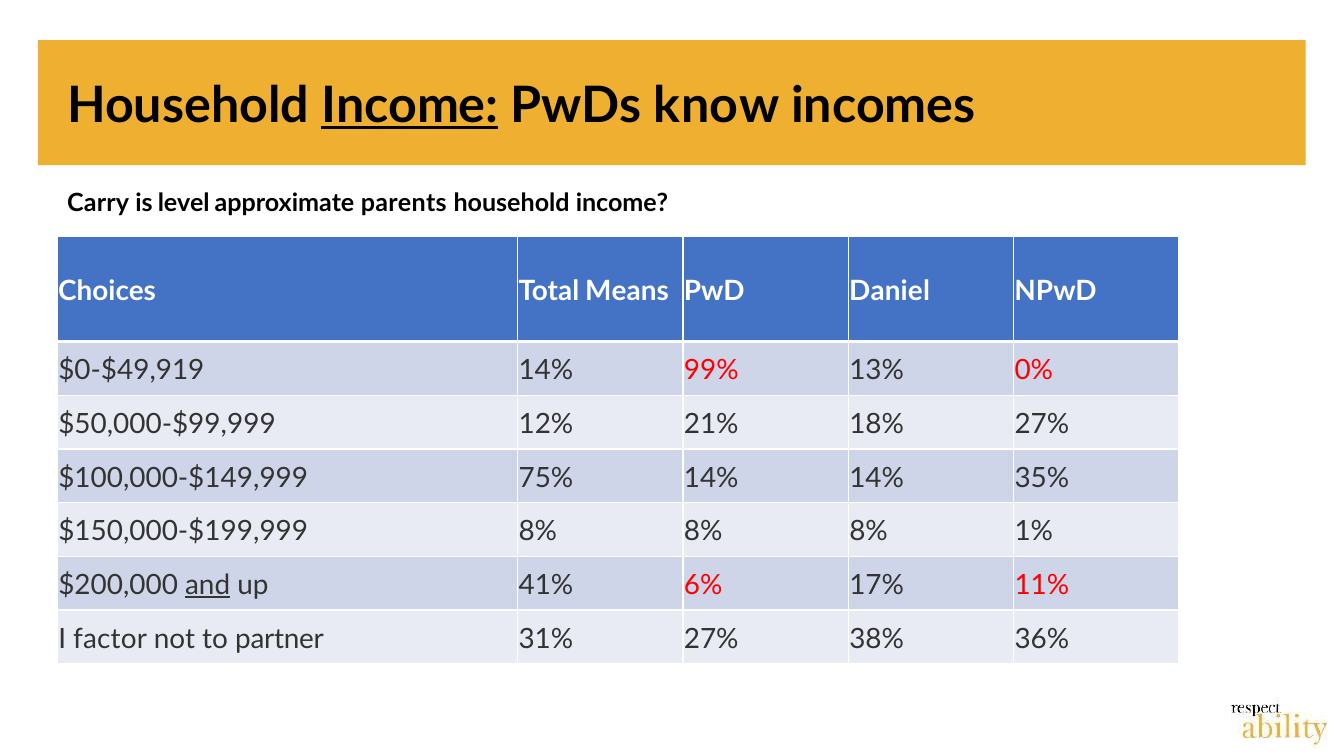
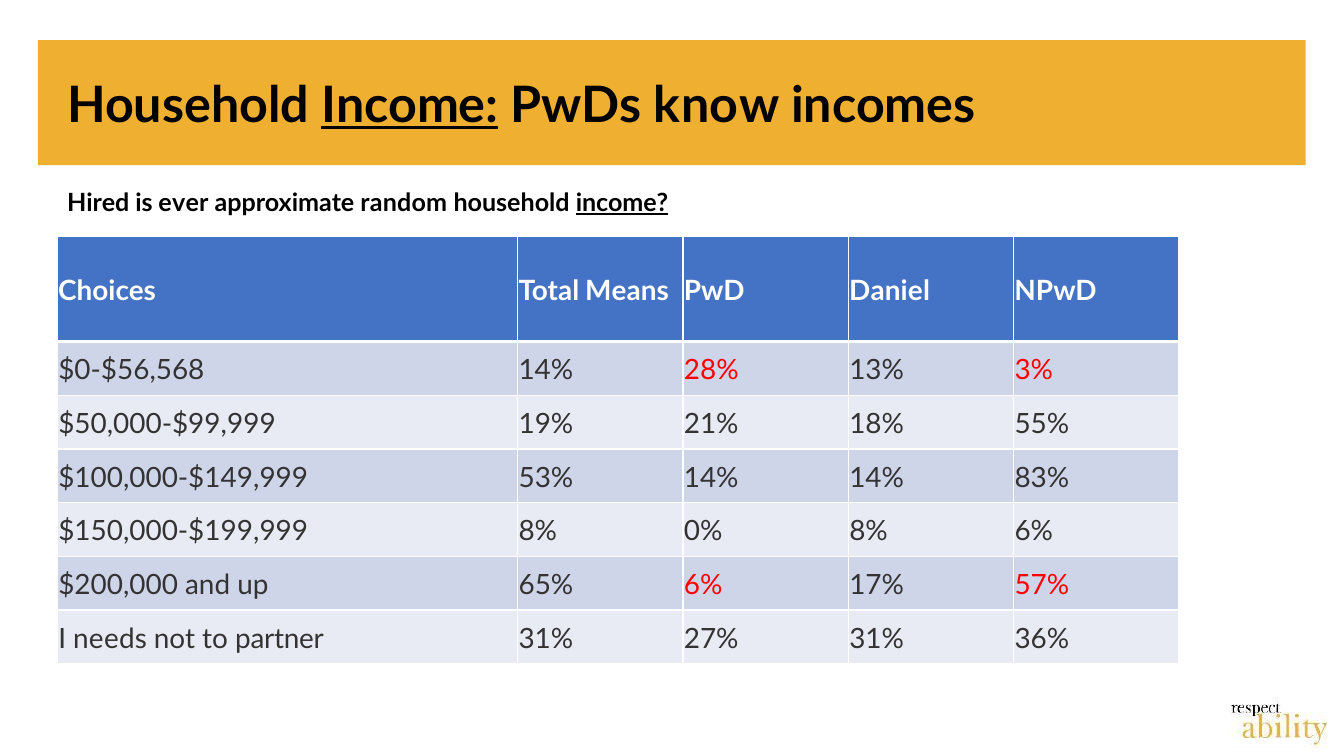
Carry: Carry -> Hired
level: level -> ever
parents: parents -> random
income at (622, 203) underline: none -> present
$0-$49,919: $0-$49,919 -> $0-$56,568
99%: 99% -> 28%
0%: 0% -> 3%
12%: 12% -> 19%
18% 27%: 27% -> 55%
75%: 75% -> 53%
35%: 35% -> 83%
$150,000-$199,999 8% 8%: 8% -> 0%
8% 1%: 1% -> 6%
and underline: present -> none
41%: 41% -> 65%
11%: 11% -> 57%
factor: factor -> needs
27% 38%: 38% -> 31%
